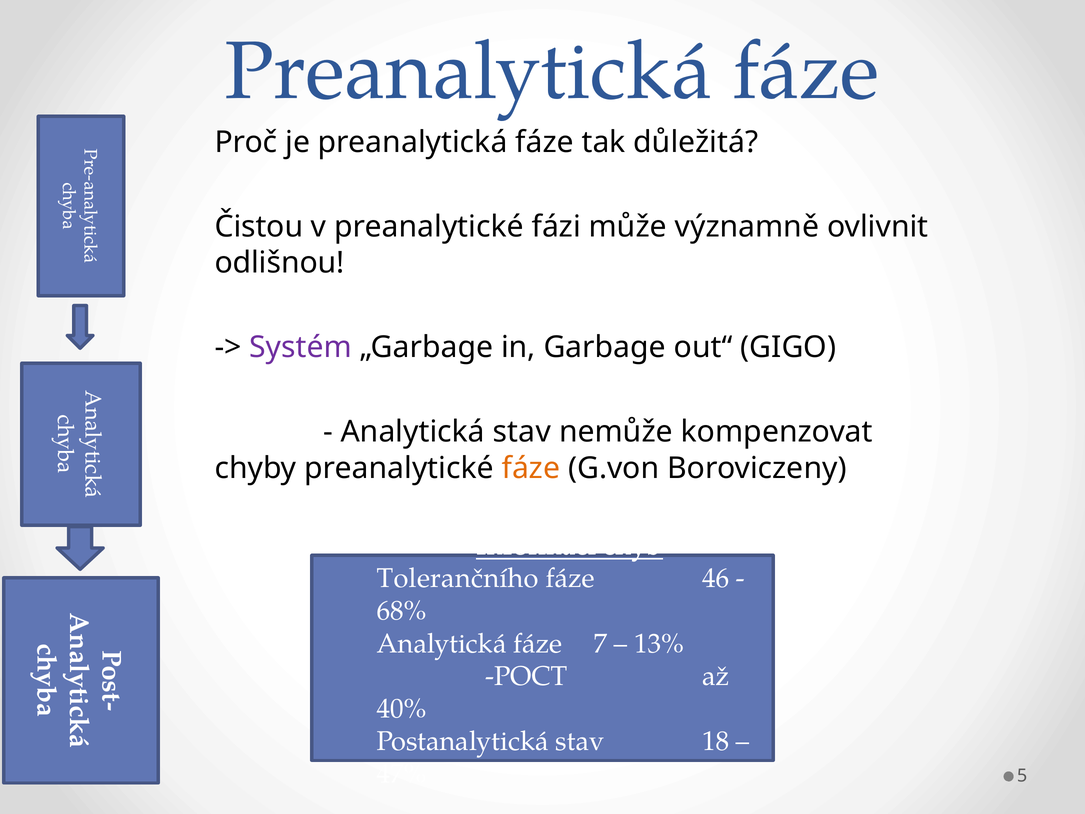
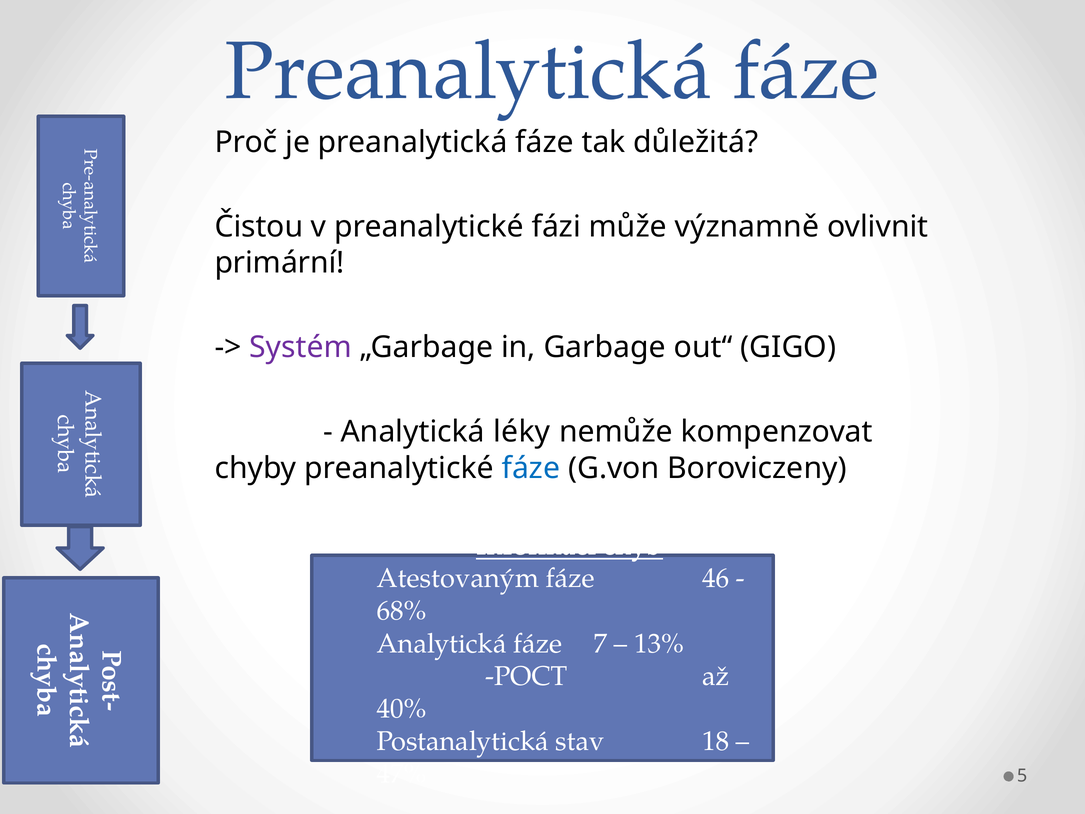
odlišnou: odlišnou -> primární
Analytická stav: stav -> léky
fáze at (531, 468) colour: orange -> blue
Tolerančního: Tolerančního -> Atestovaným
